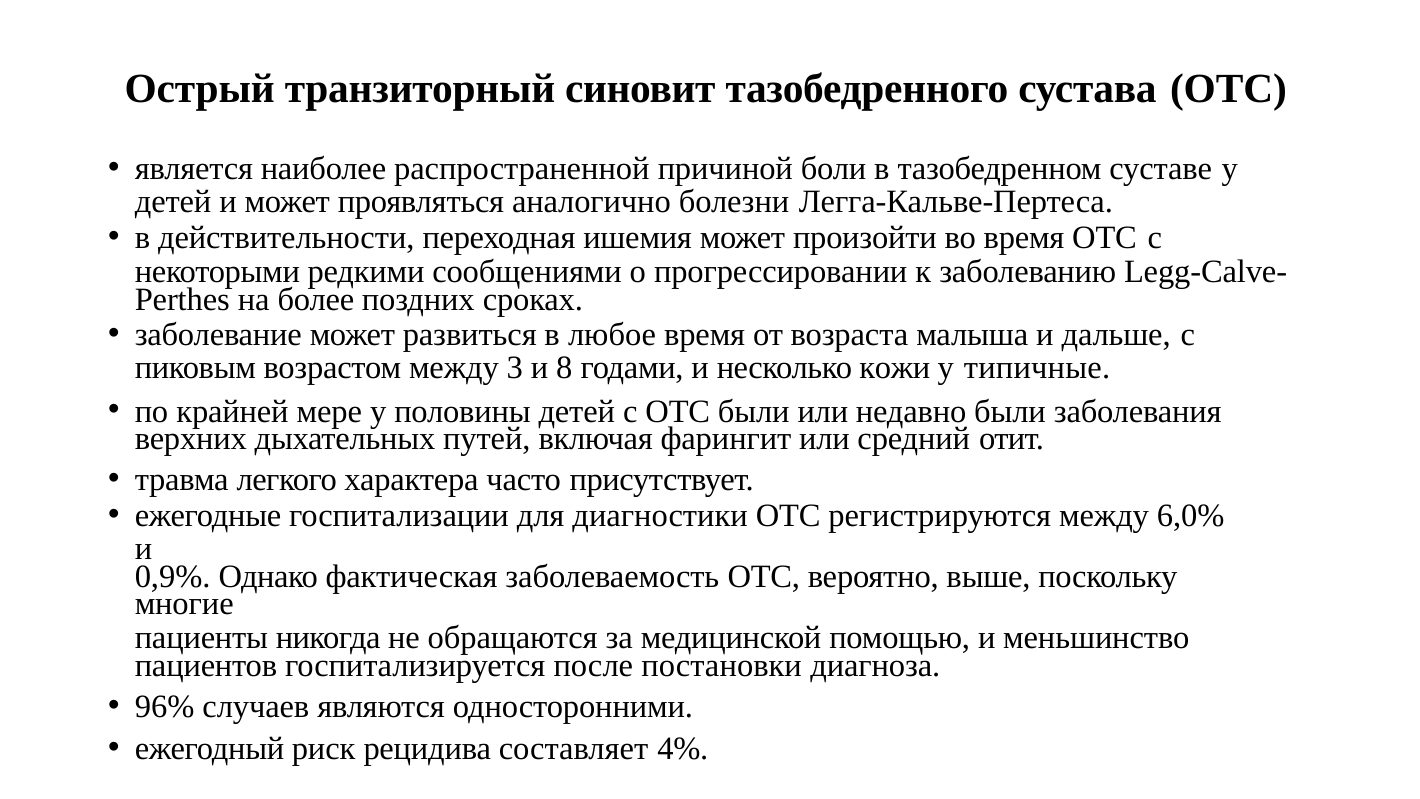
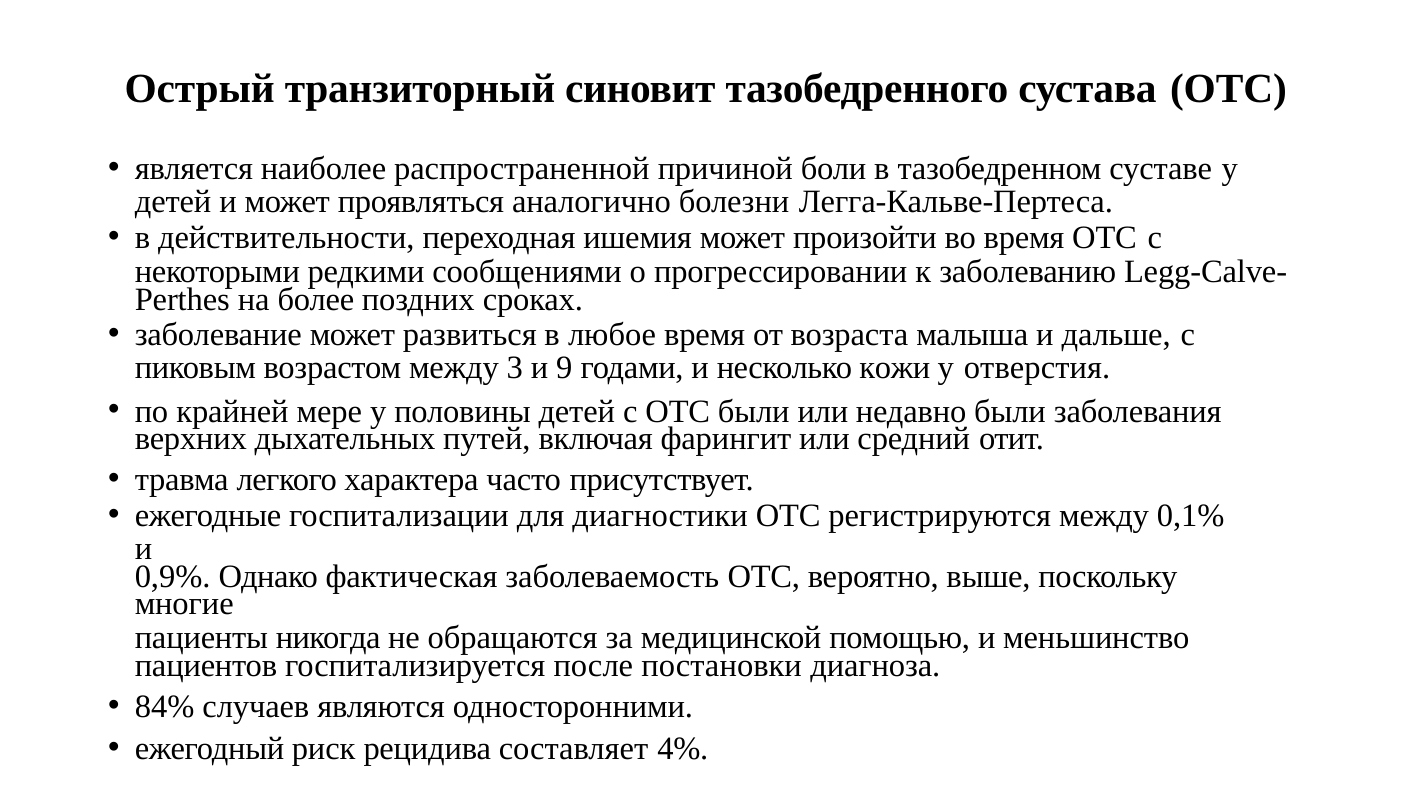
8: 8 -> 9
типичные: типичные -> отверстия
6,0%: 6,0% -> 0,1%
96%: 96% -> 84%
